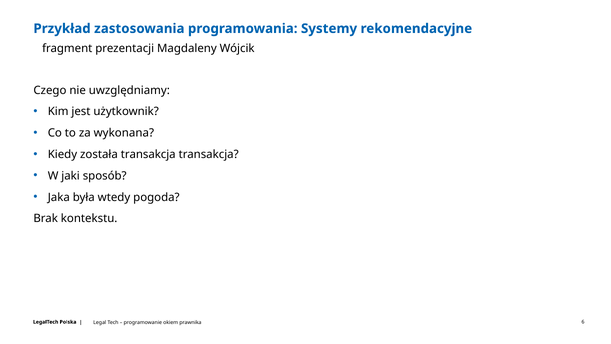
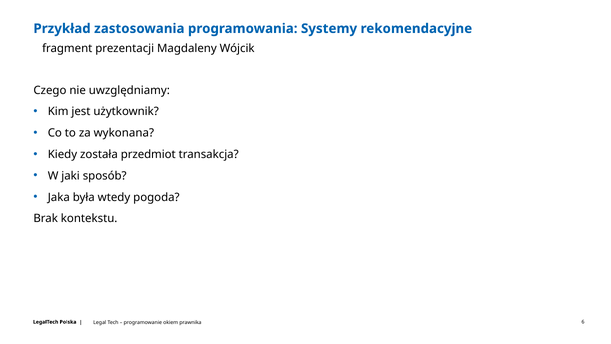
została transakcja: transakcja -> przedmiot
